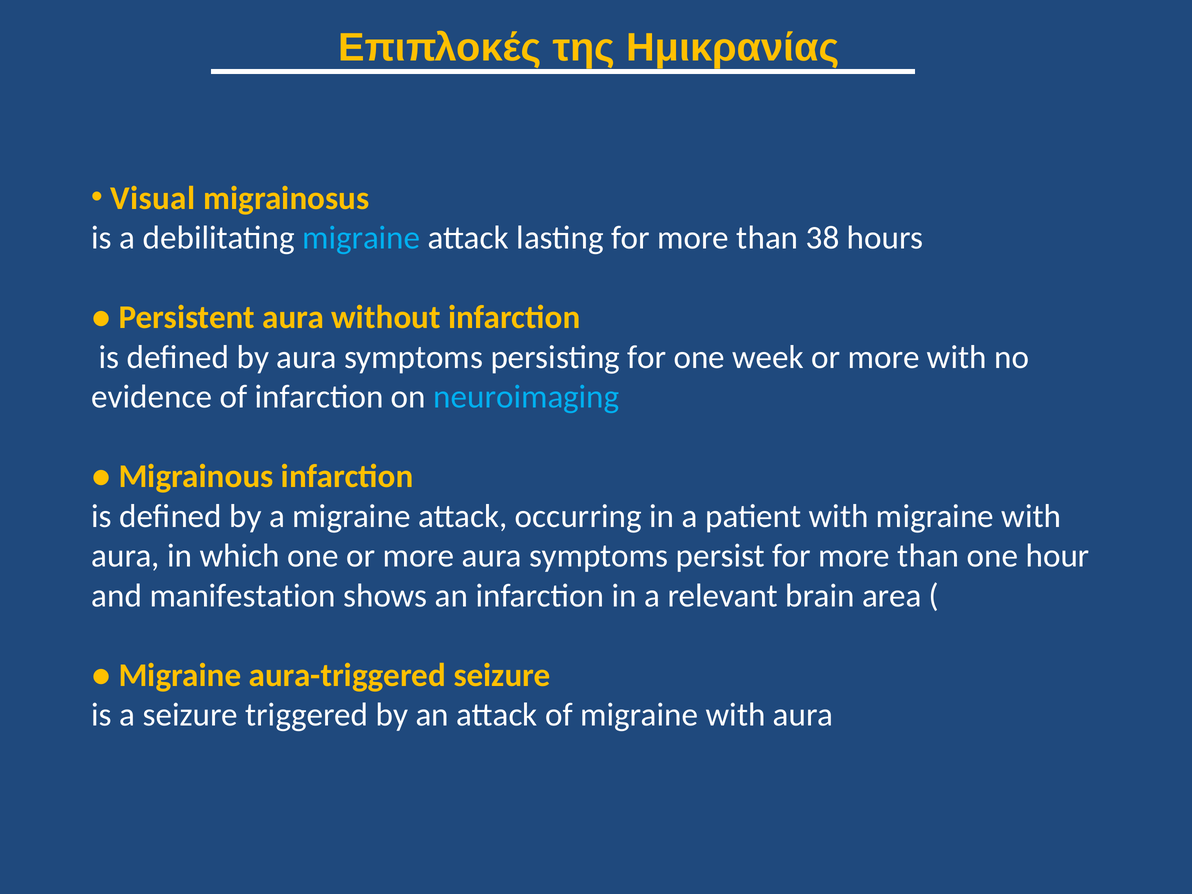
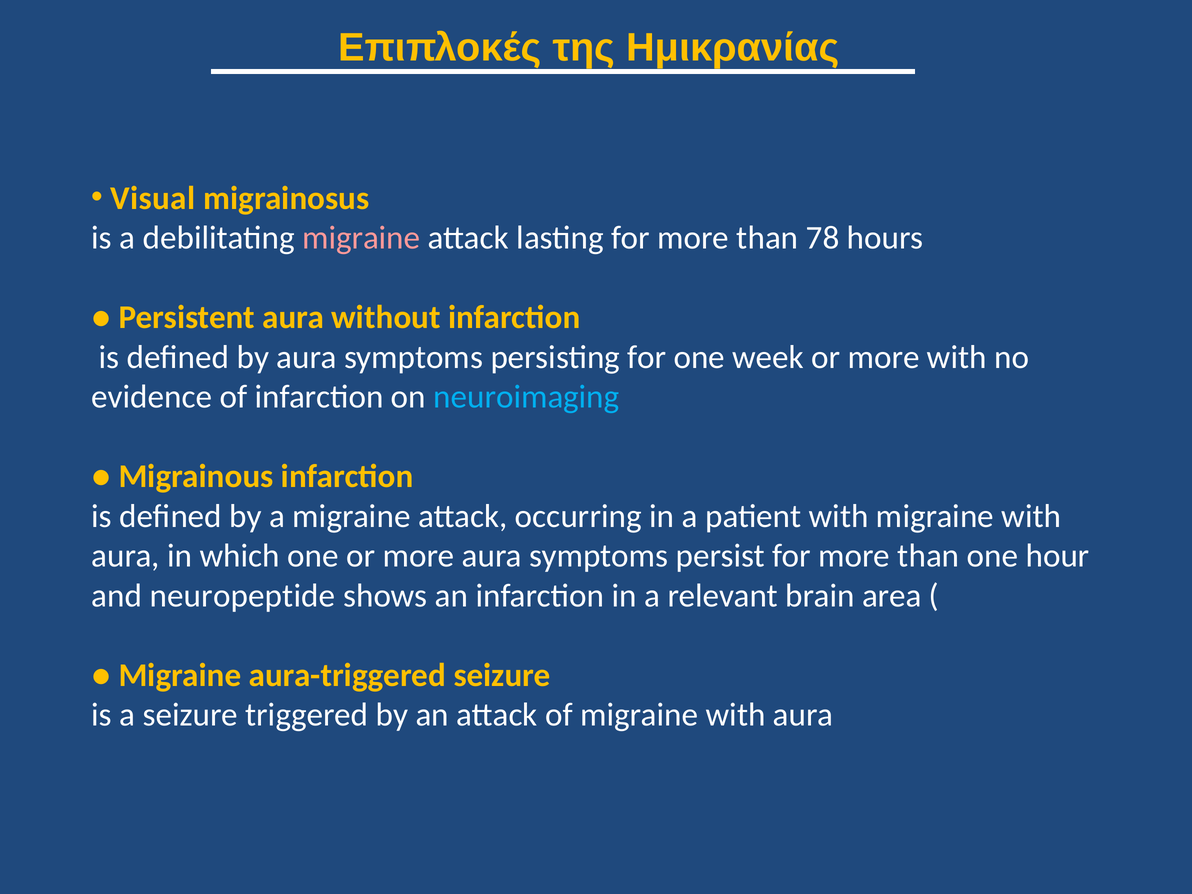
migraine at (361, 238) colour: light blue -> pink
38: 38 -> 78
manifestation: manifestation -> neuropeptide
